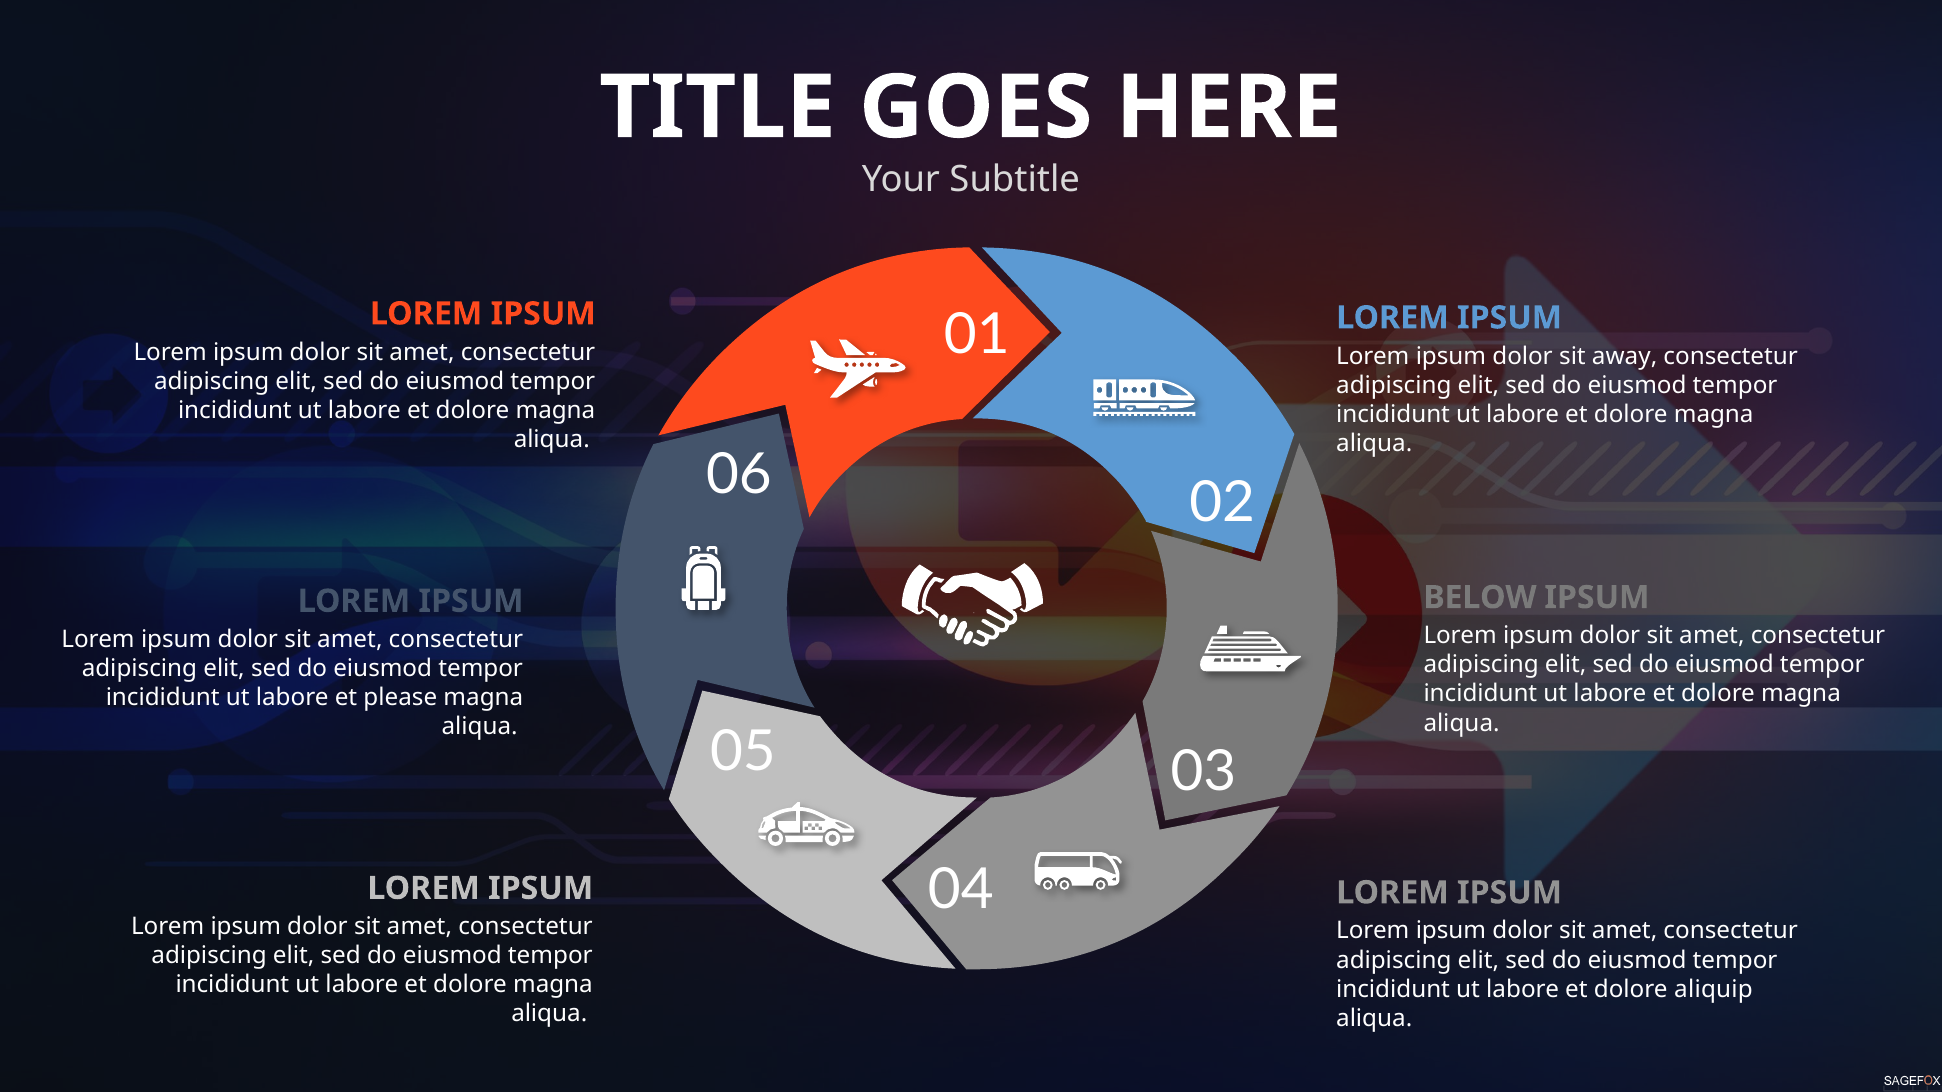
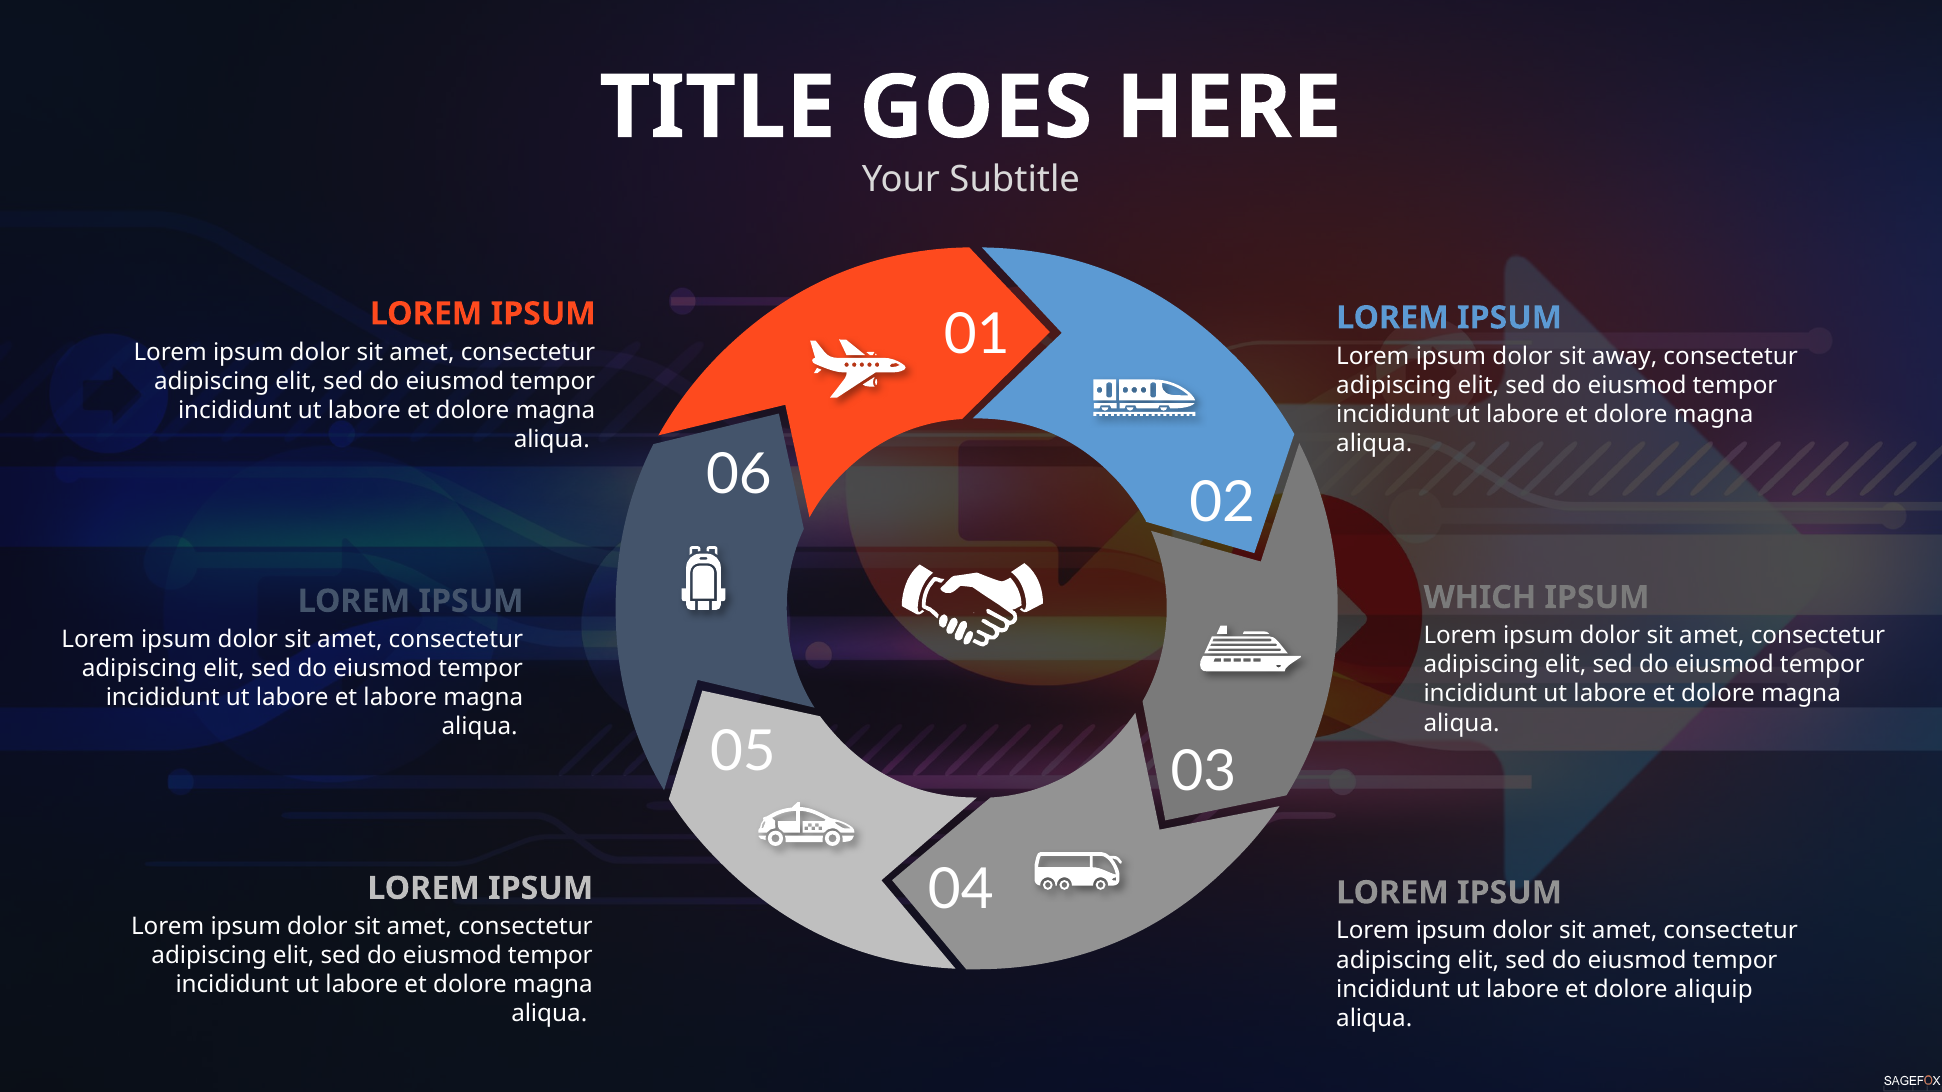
BELOW: BELOW -> WHICH
et please: please -> labore
